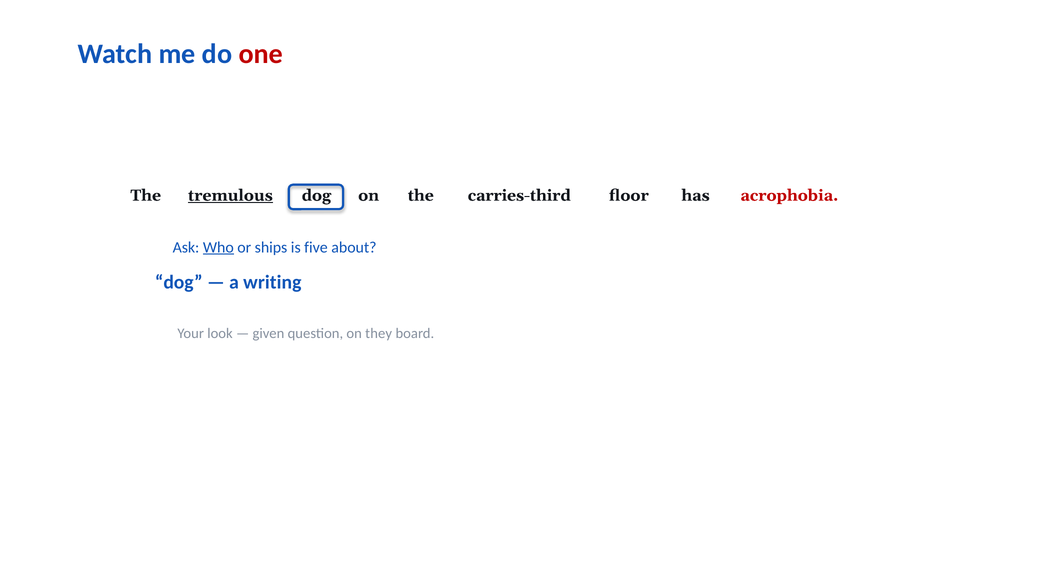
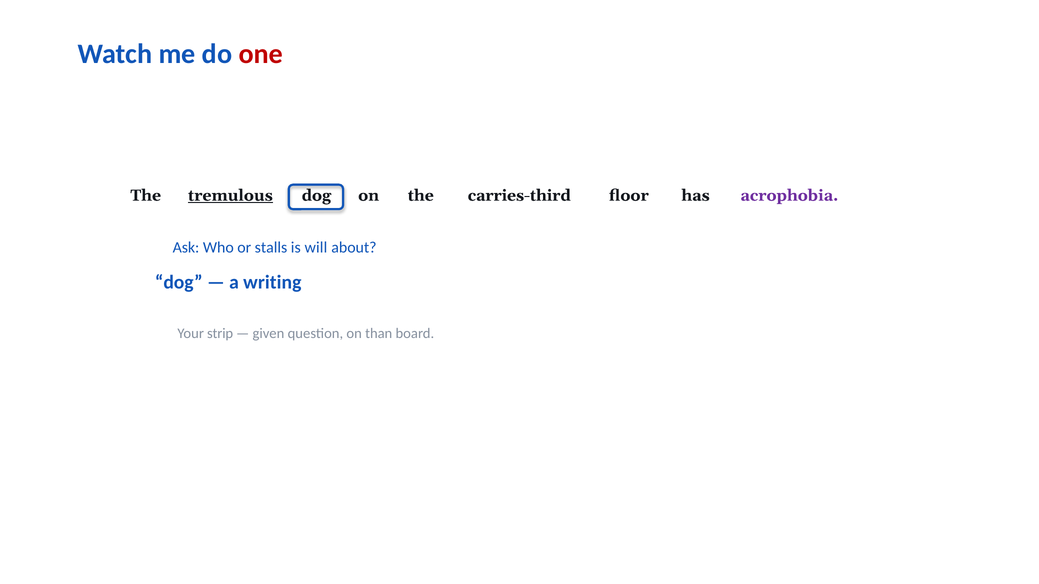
acrophobia colour: red -> purple
Who underline: present -> none
ships: ships -> stalls
five: five -> will
look: look -> strip
they: they -> than
